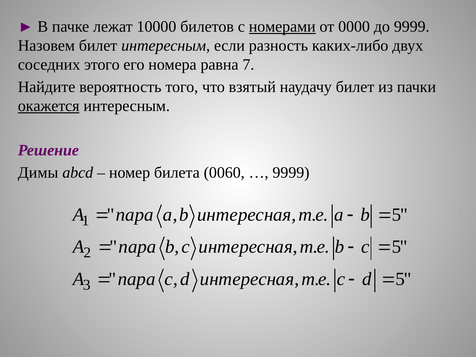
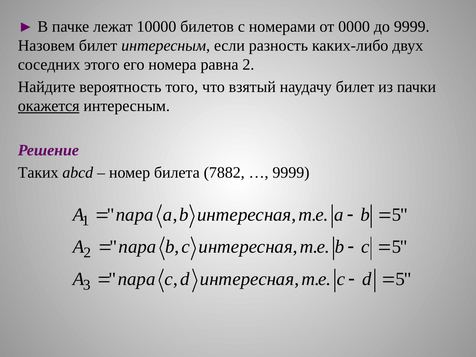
номерами underline: present -> none
равна 7: 7 -> 2
Димы: Димы -> Таких
0060: 0060 -> 7882
